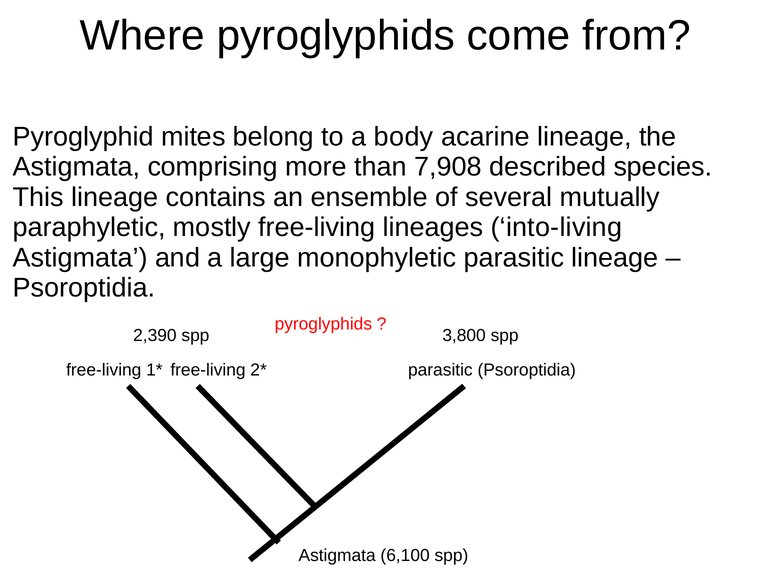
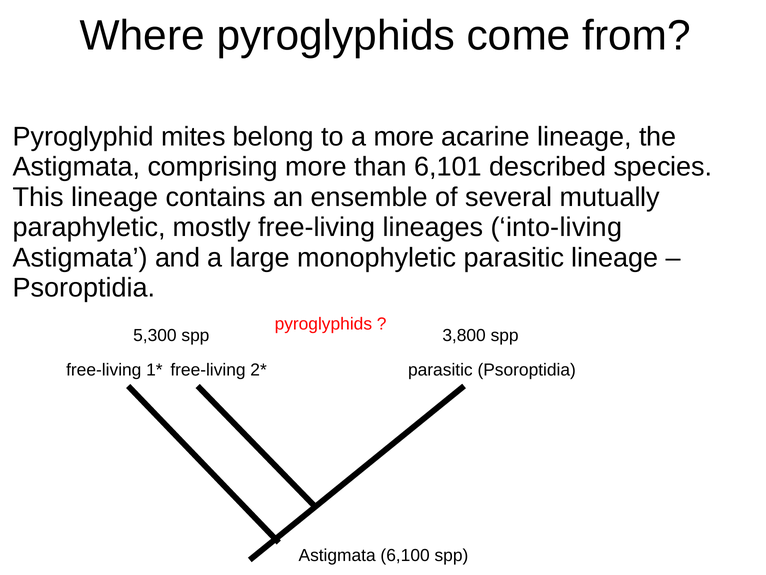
a body: body -> more
7,908: 7,908 -> 6,101
2,390: 2,390 -> 5,300
